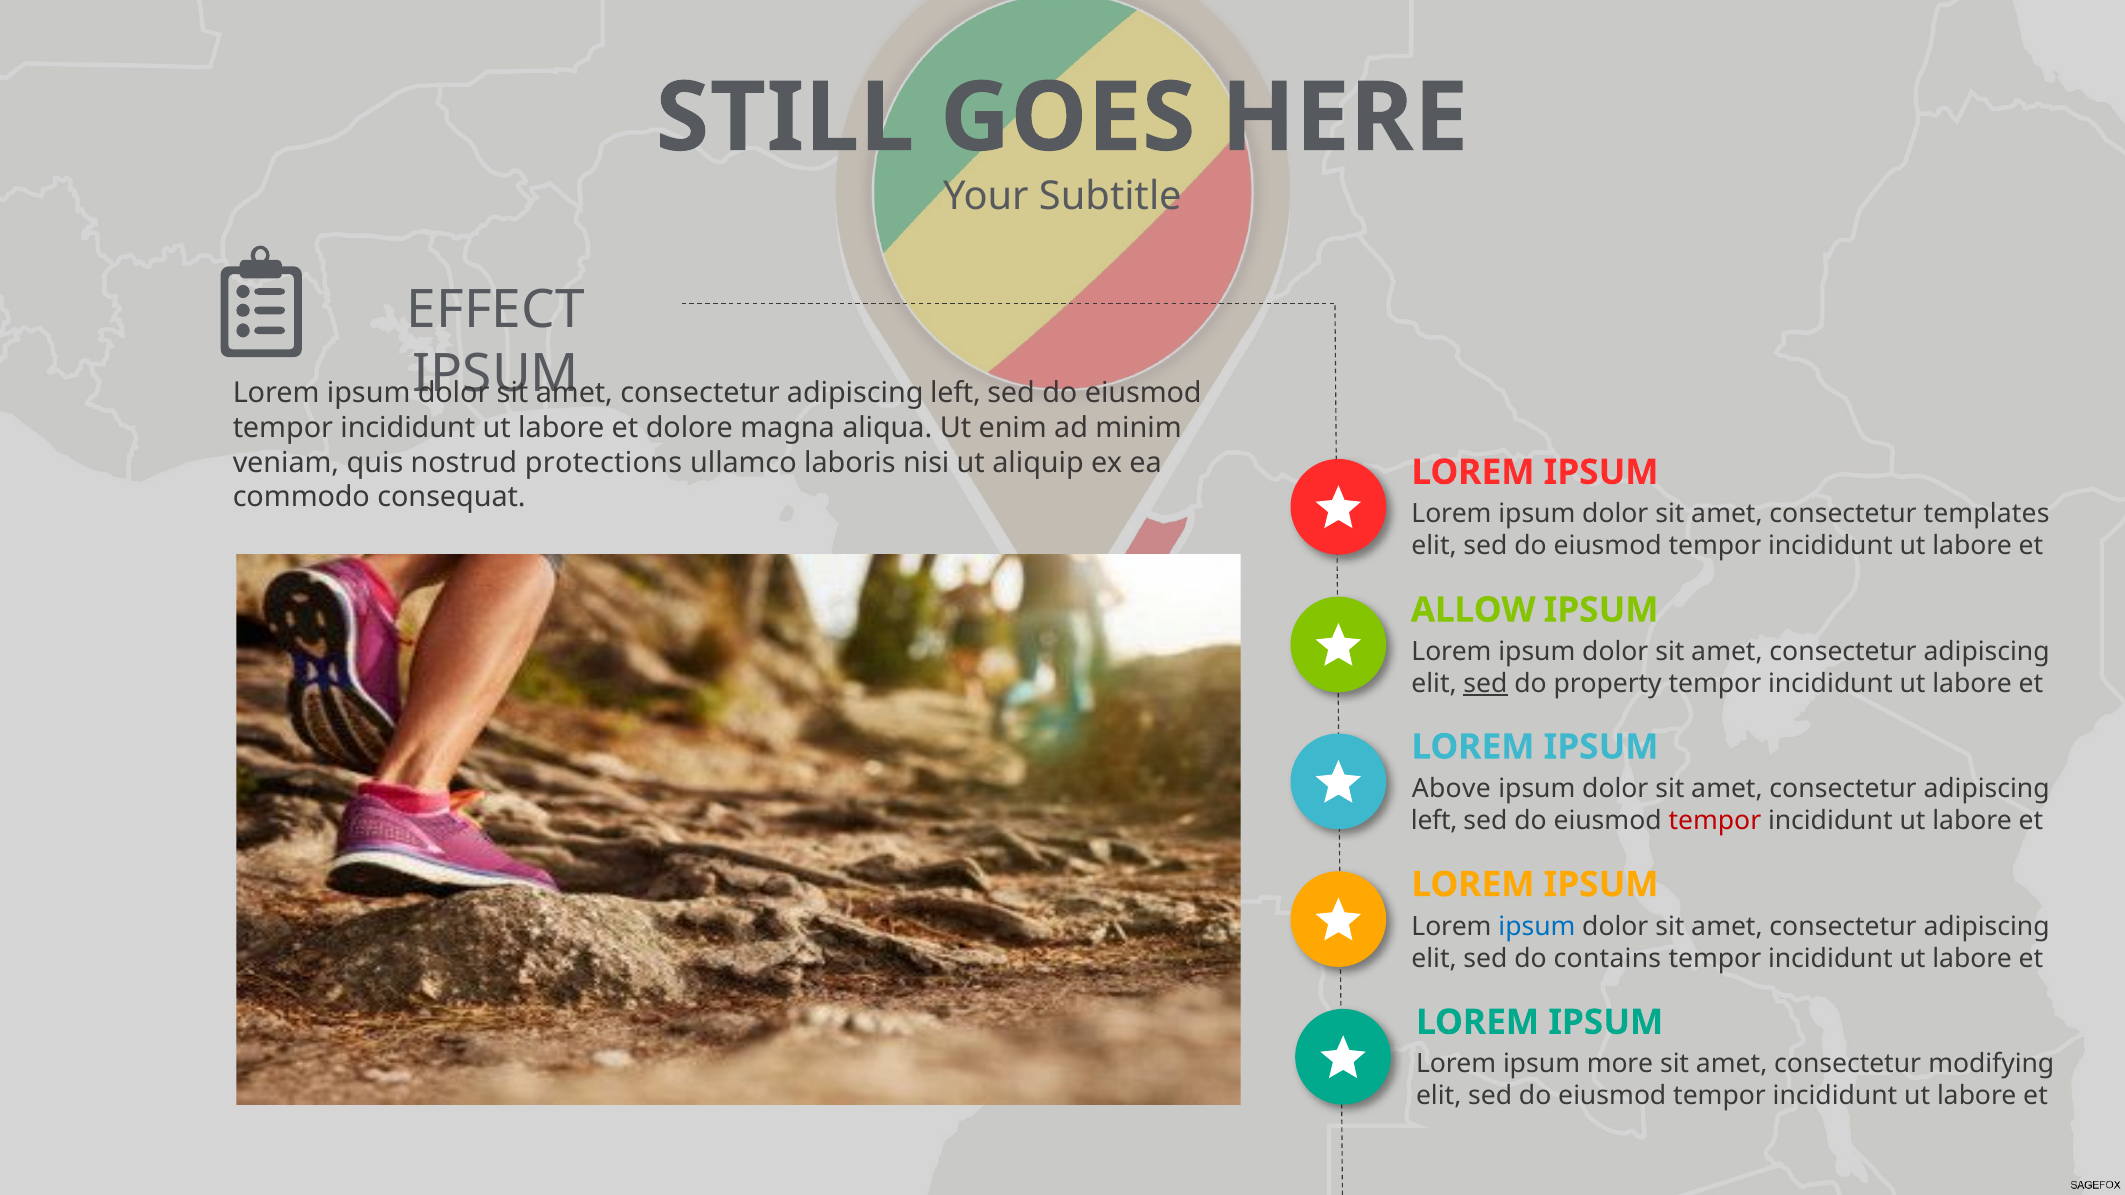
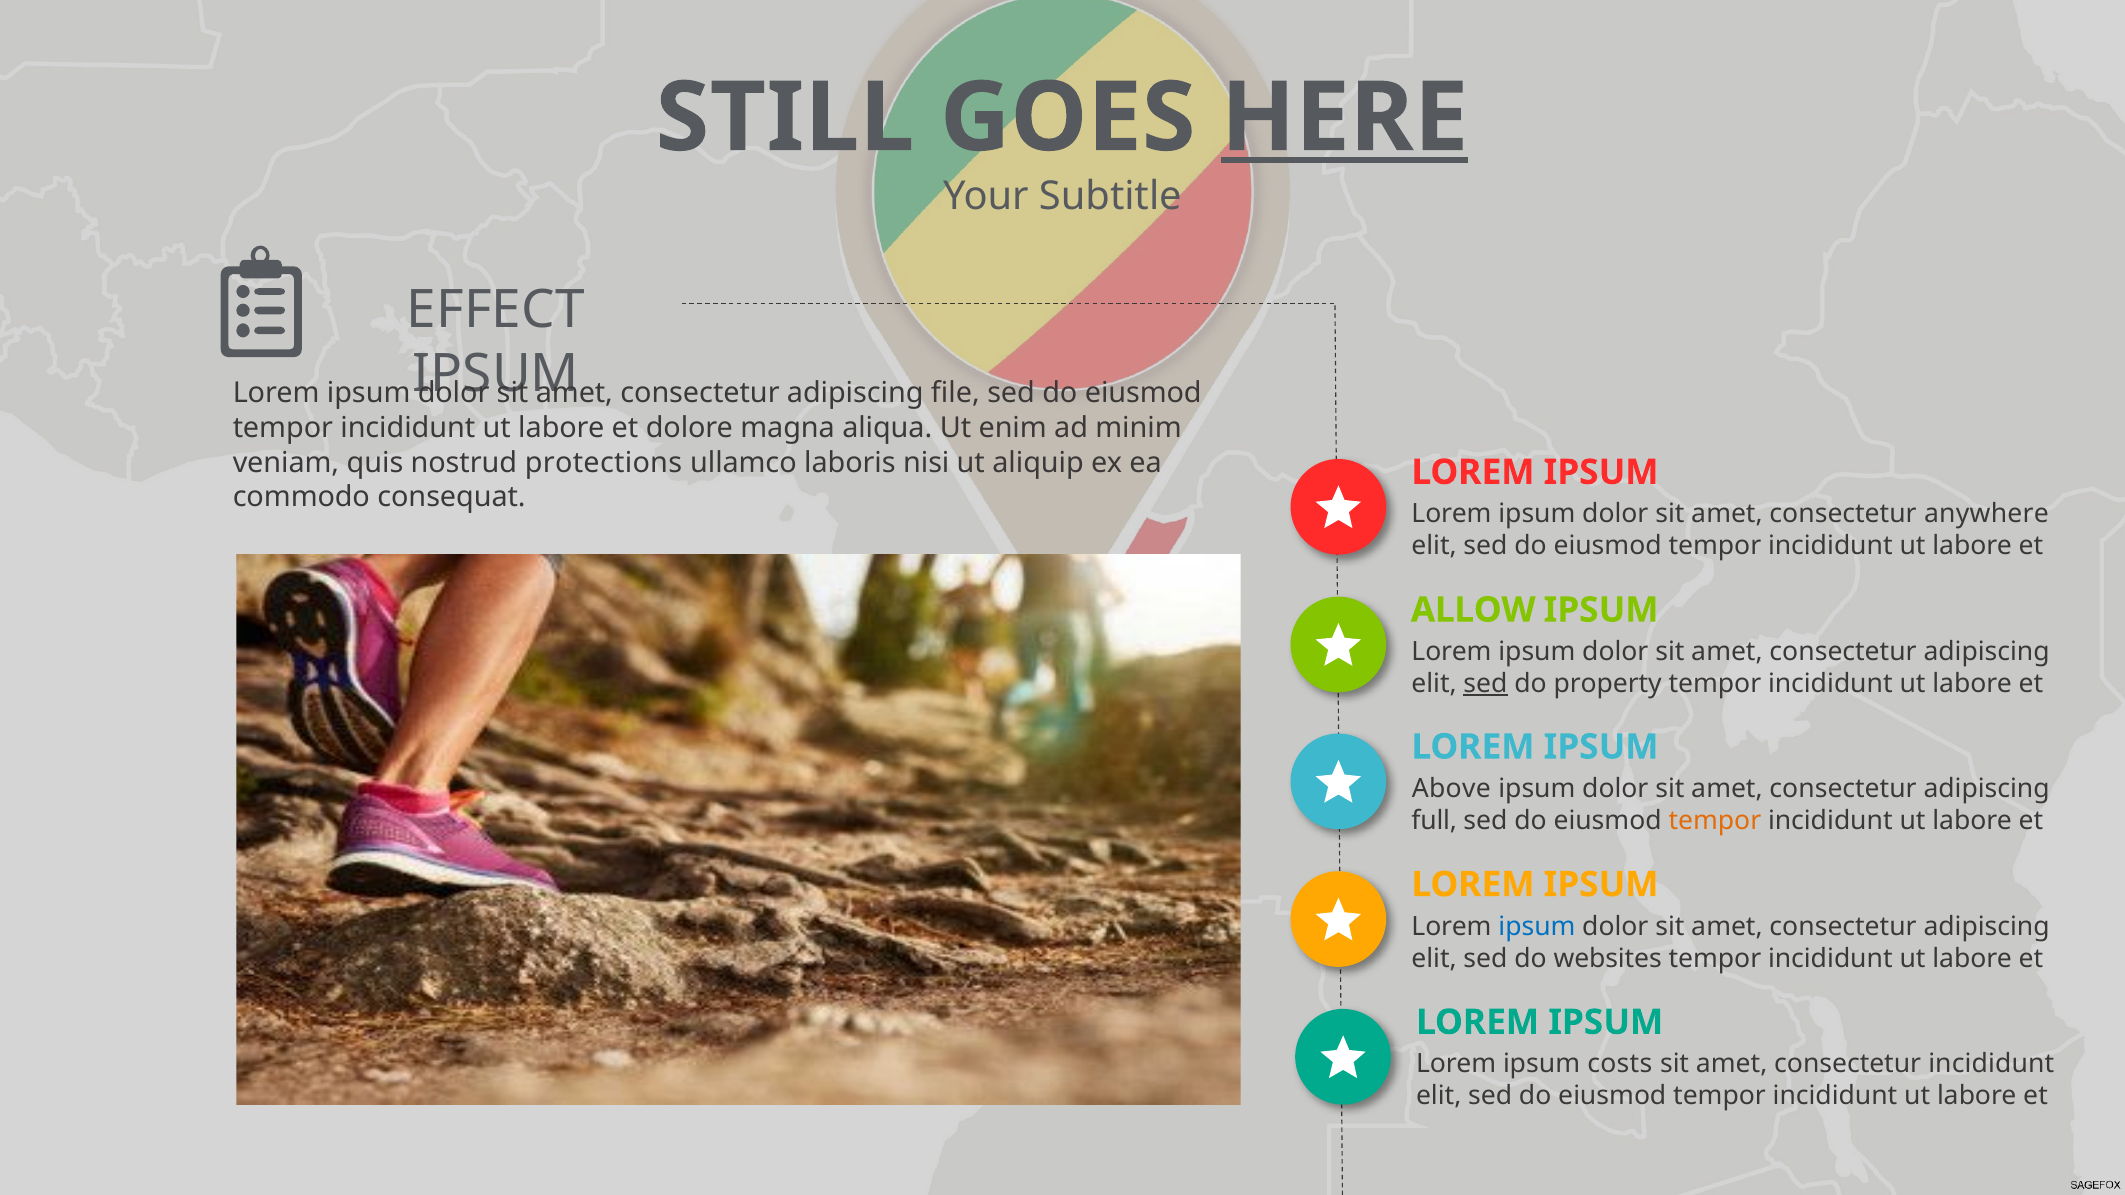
HERE underline: none -> present
left at (956, 394): left -> file
templates: templates -> anywhere
left at (1434, 821): left -> full
tempor at (1715, 821) colour: red -> orange
contains: contains -> websites
more: more -> costs
consectetur modifying: modifying -> incididunt
